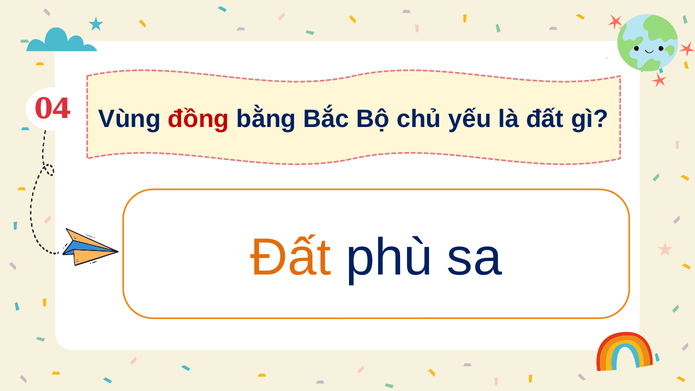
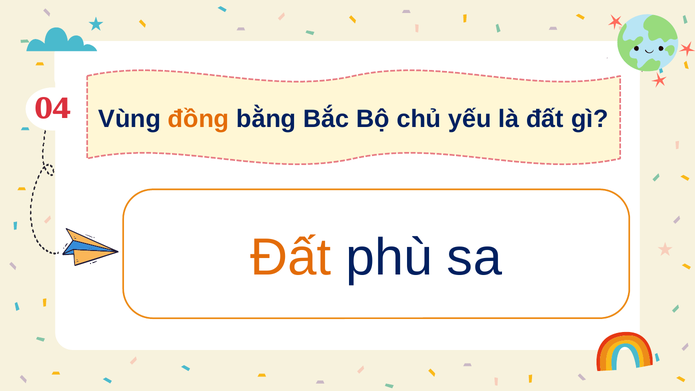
đồng colour: red -> orange
